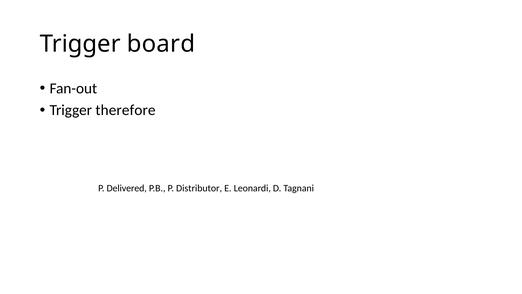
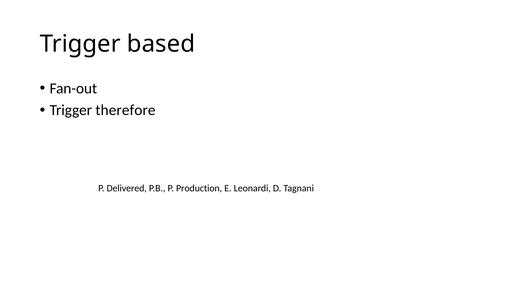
board: board -> based
Distributor: Distributor -> Production
